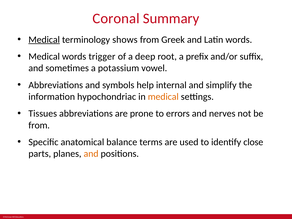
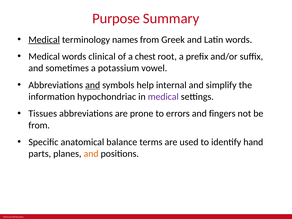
Coronal: Coronal -> Purpose
shows: shows -> names
trigger: trigger -> clinical
deep: deep -> chest
and at (93, 85) underline: none -> present
medical at (163, 97) colour: orange -> purple
nerves: nerves -> fingers
close: close -> hand
